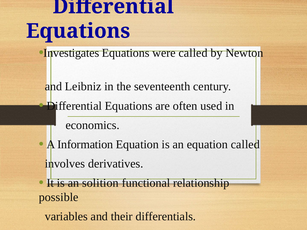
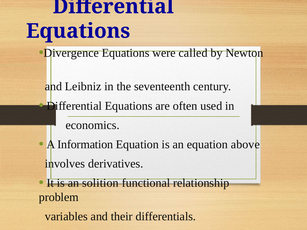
Investigates: Investigates -> Divergence
equation called: called -> above
possible: possible -> problem
